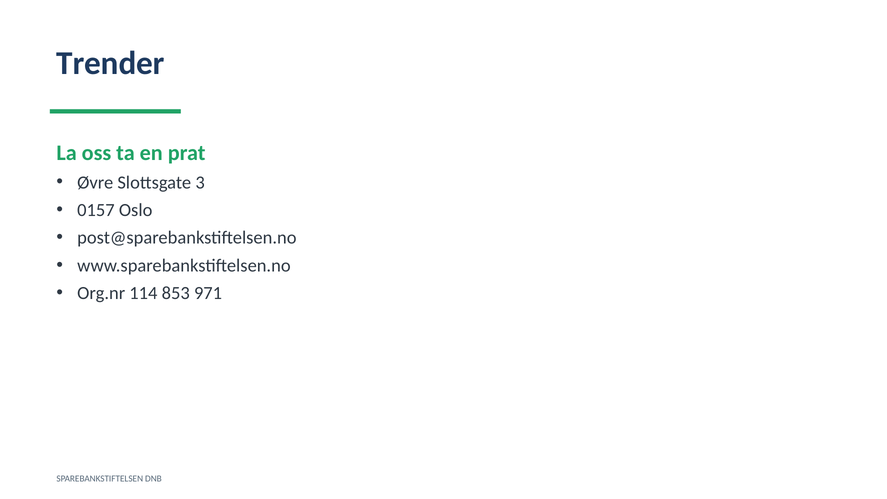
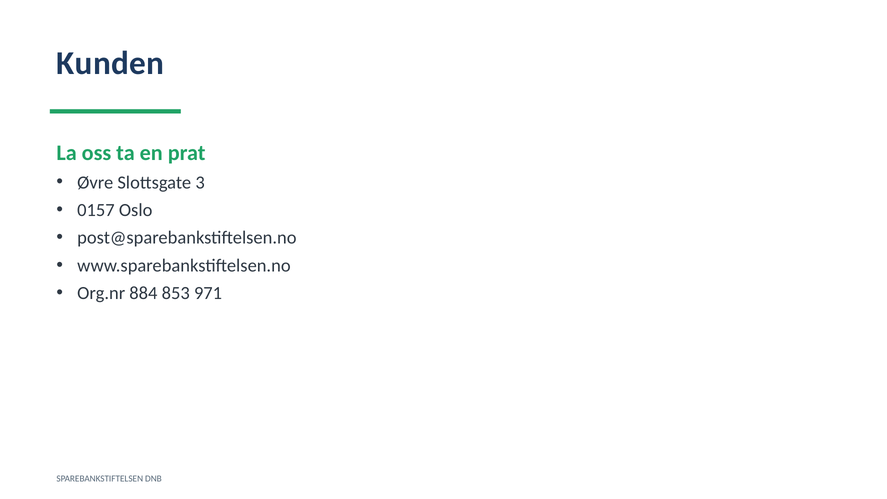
Trender: Trender -> Kunden
114: 114 -> 884
